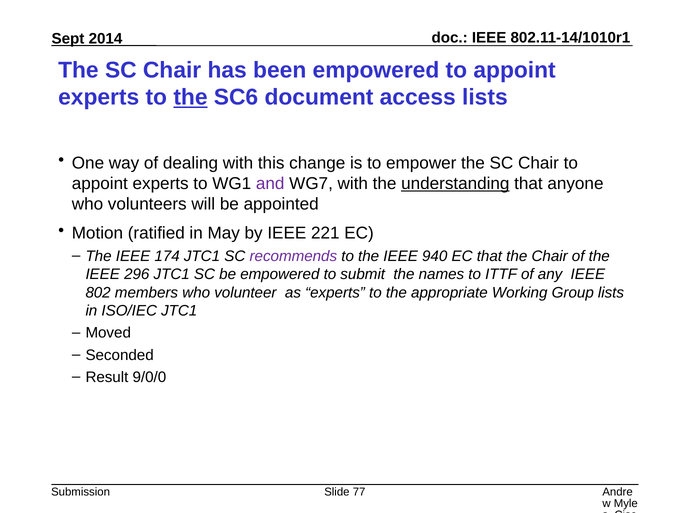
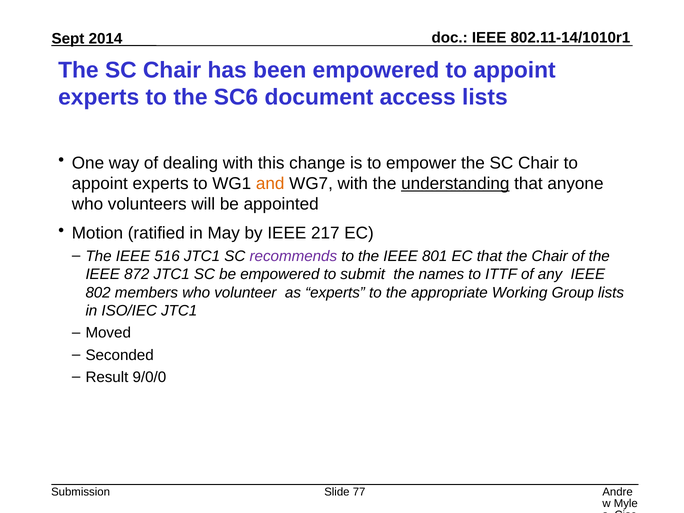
the at (190, 97) underline: present -> none
and colour: purple -> orange
221: 221 -> 217
174: 174 -> 516
940: 940 -> 801
296: 296 -> 872
